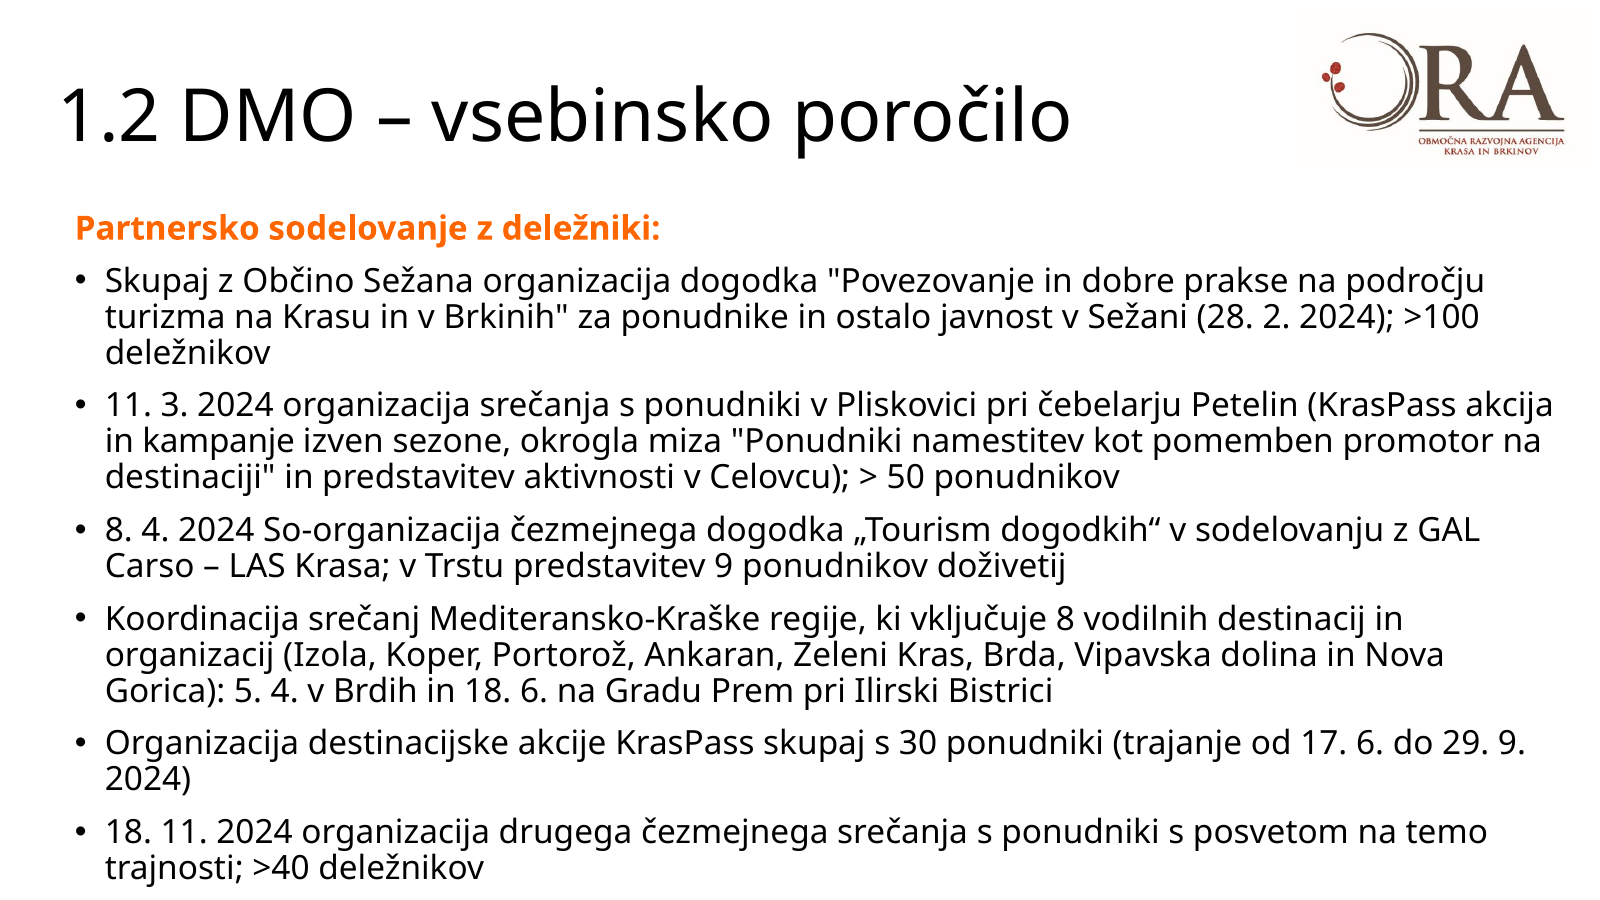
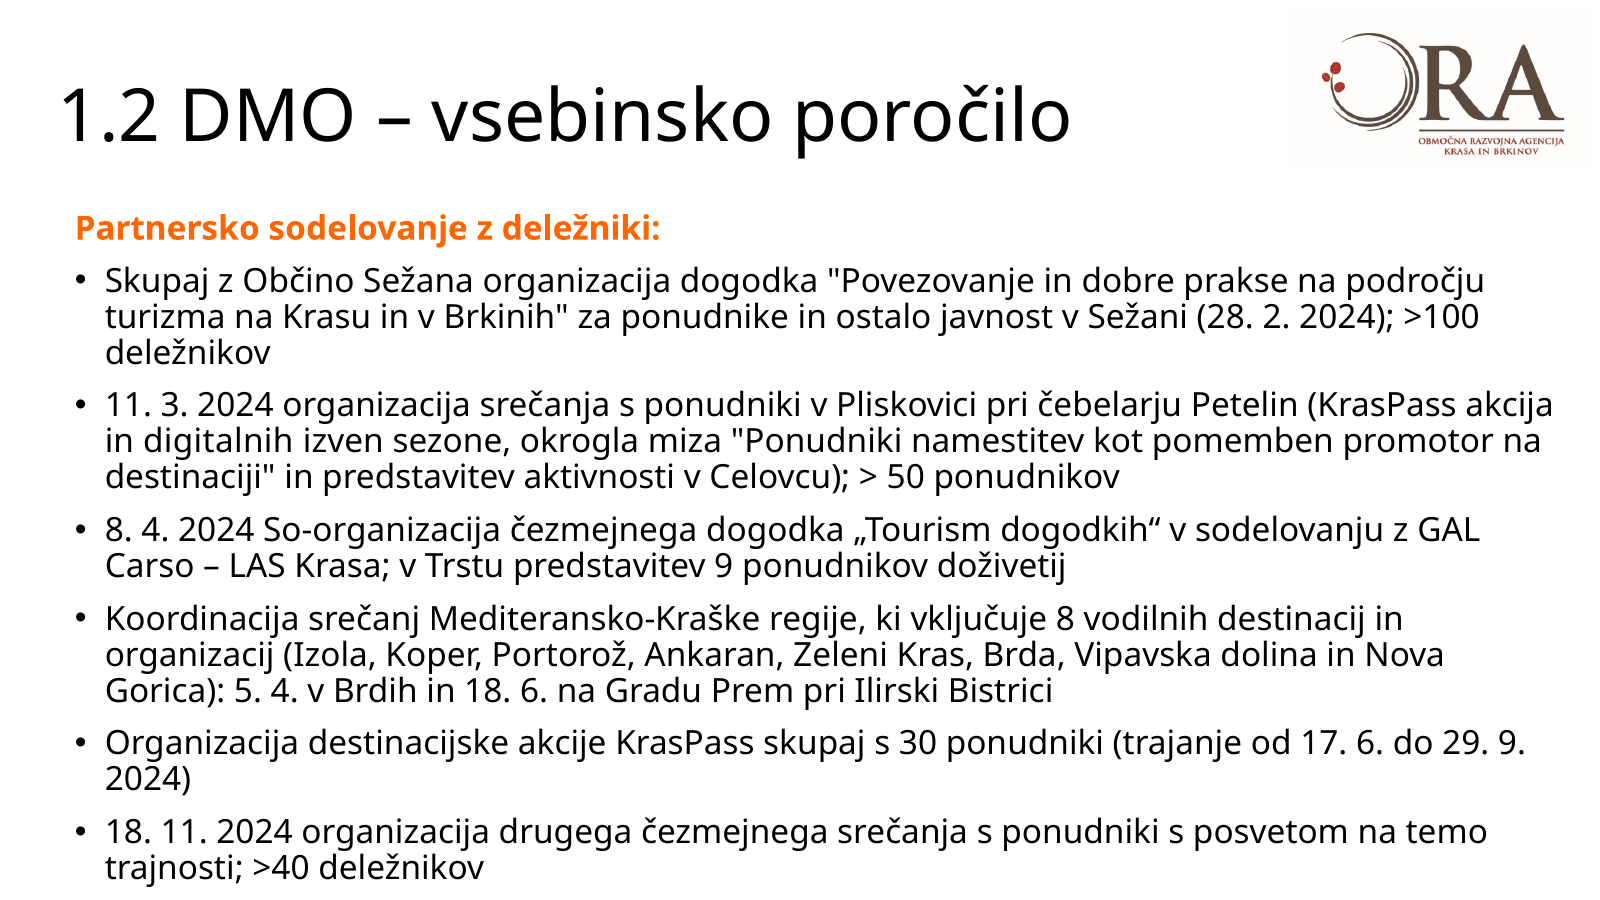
kampanje: kampanje -> digitalnih
